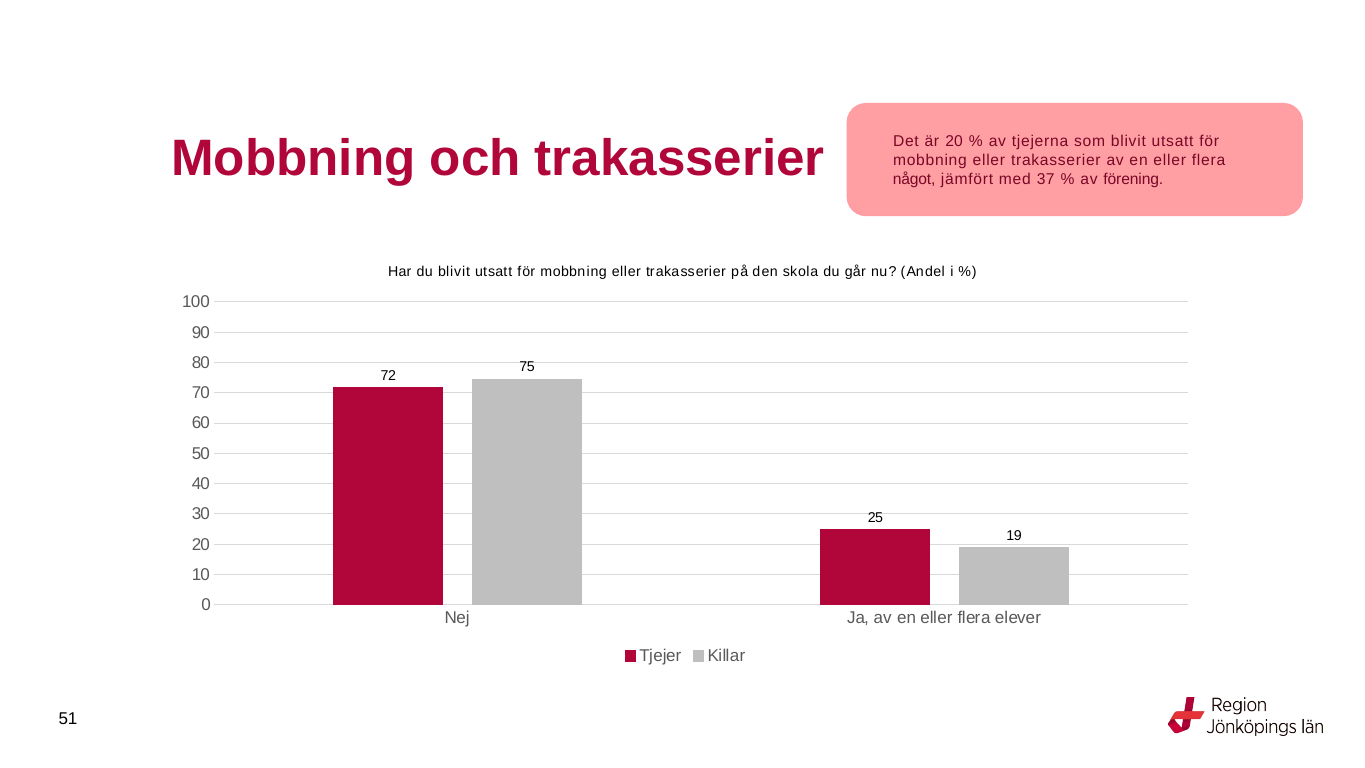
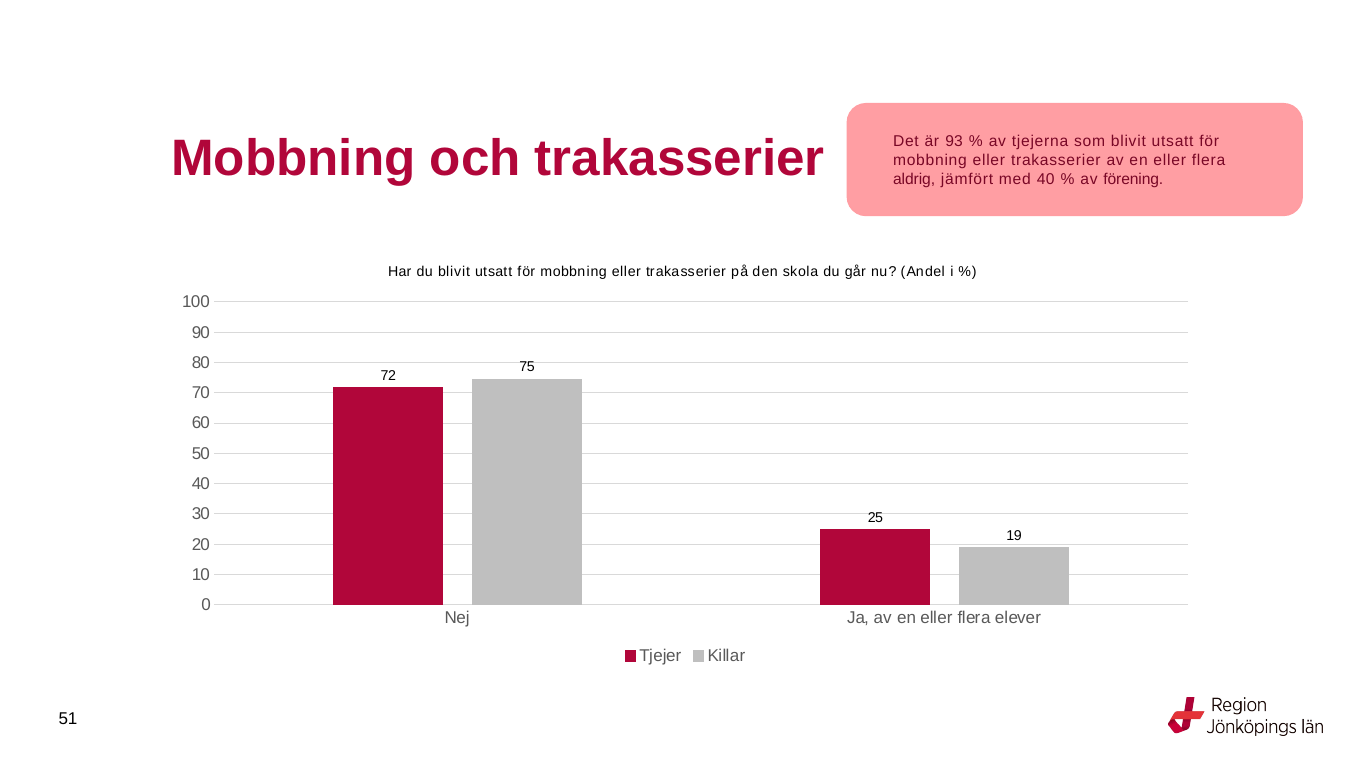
är 20: 20 -> 93
något: något -> aldrig
med 37: 37 -> 40
